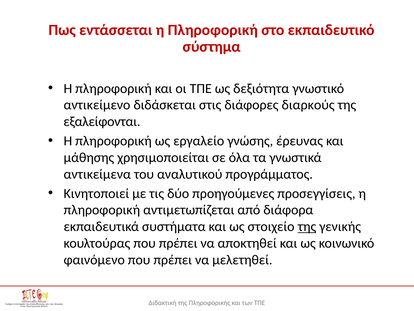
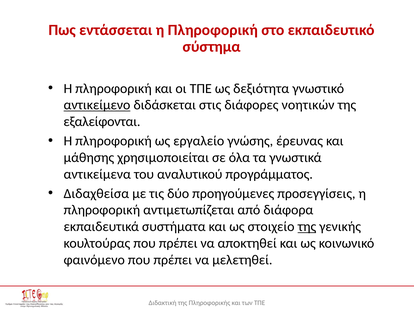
αντικείµενο underline: none -> present
διαρκούς: διαρκούς -> νοητικών
Κινητοποιεί: Κινητοποιεί -> Διδαχθείσα
